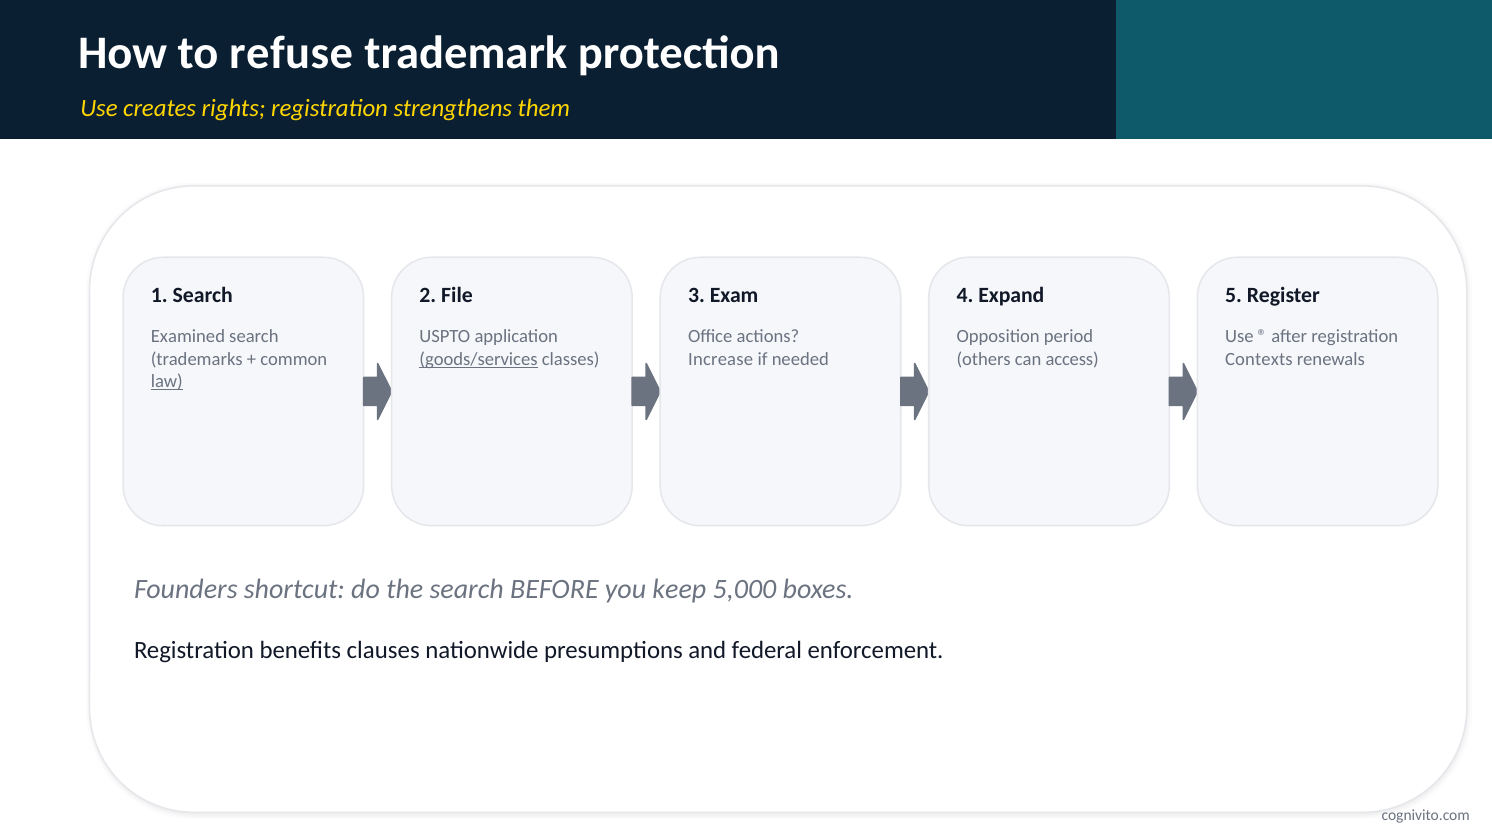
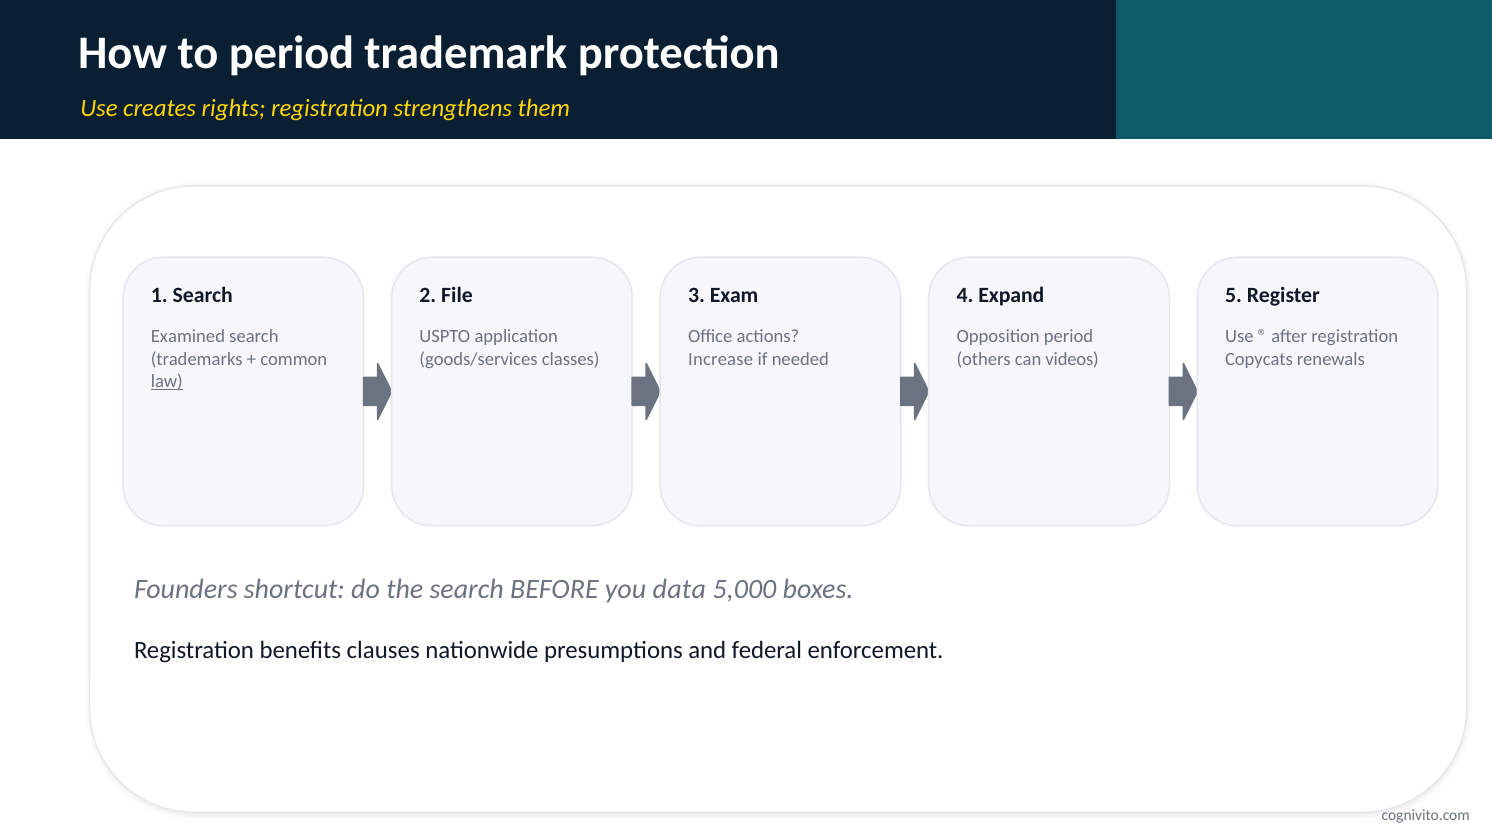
to refuse: refuse -> period
goods/services underline: present -> none
access: access -> videos
Contexts: Contexts -> Copycats
keep: keep -> data
